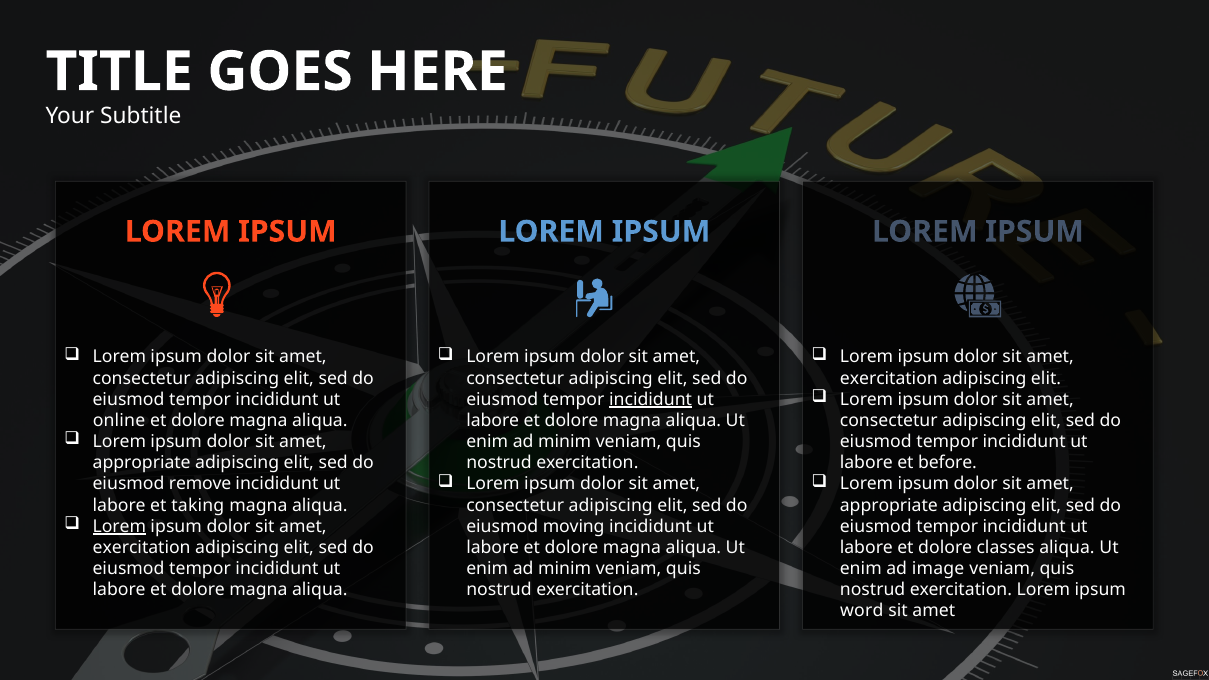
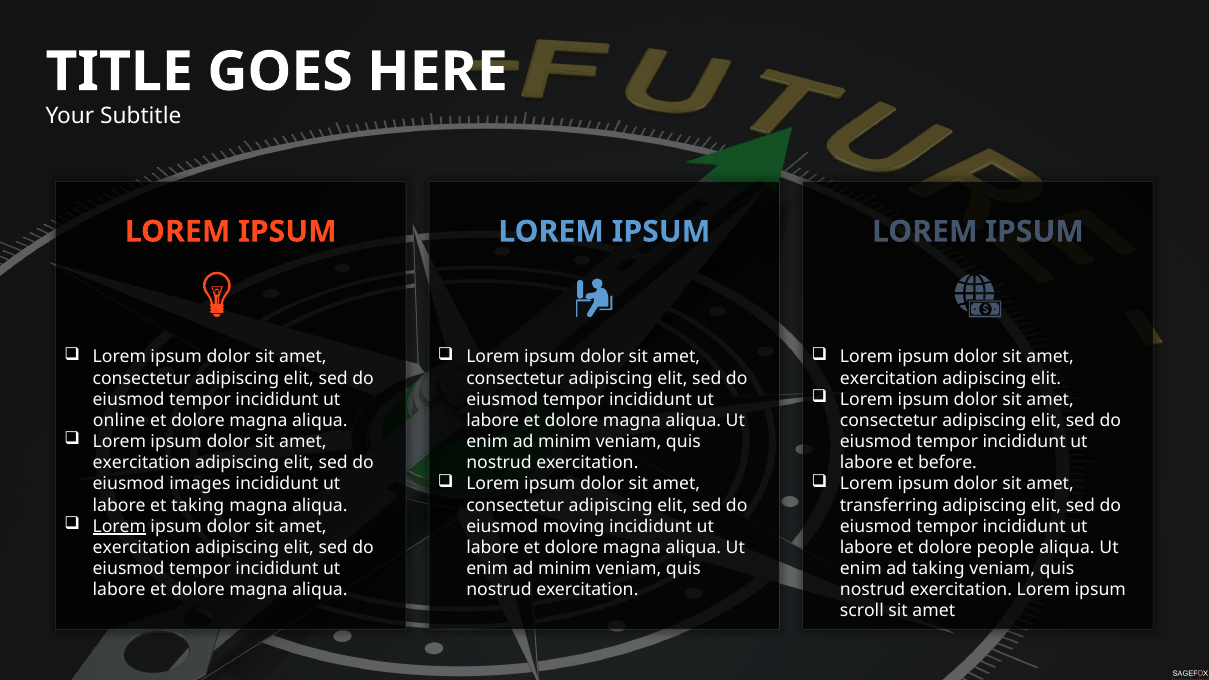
incididunt at (651, 399) underline: present -> none
appropriate at (142, 463): appropriate -> exercitation
remove: remove -> images
appropriate at (889, 505): appropriate -> transferring
classes: classes -> people
ad image: image -> taking
word: word -> scroll
